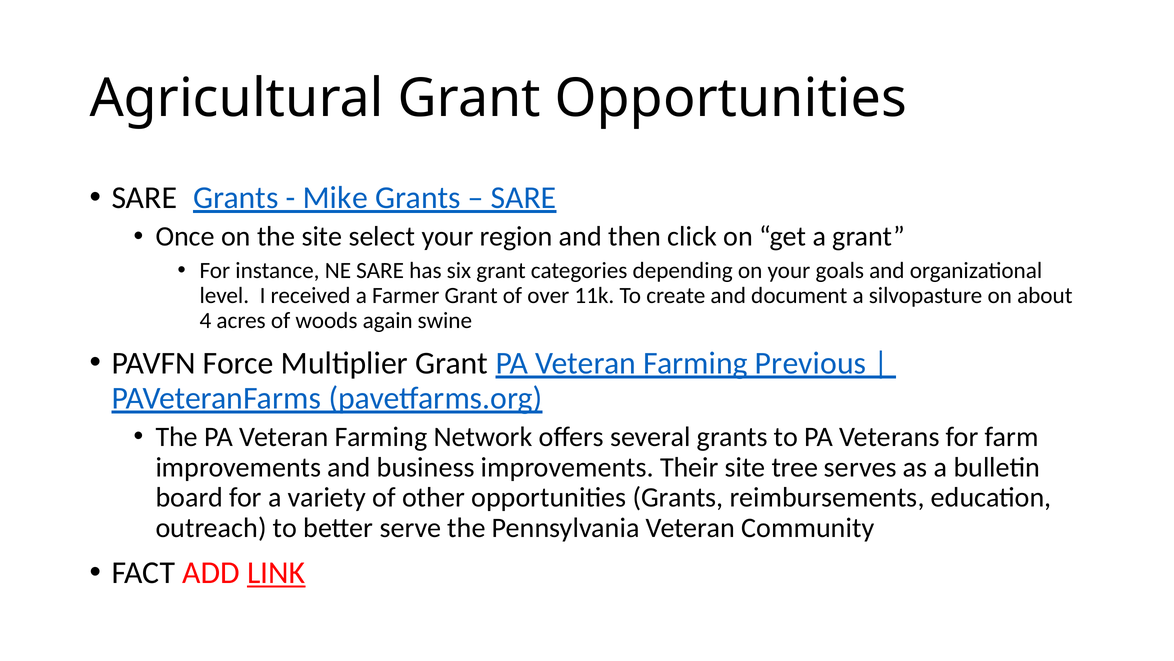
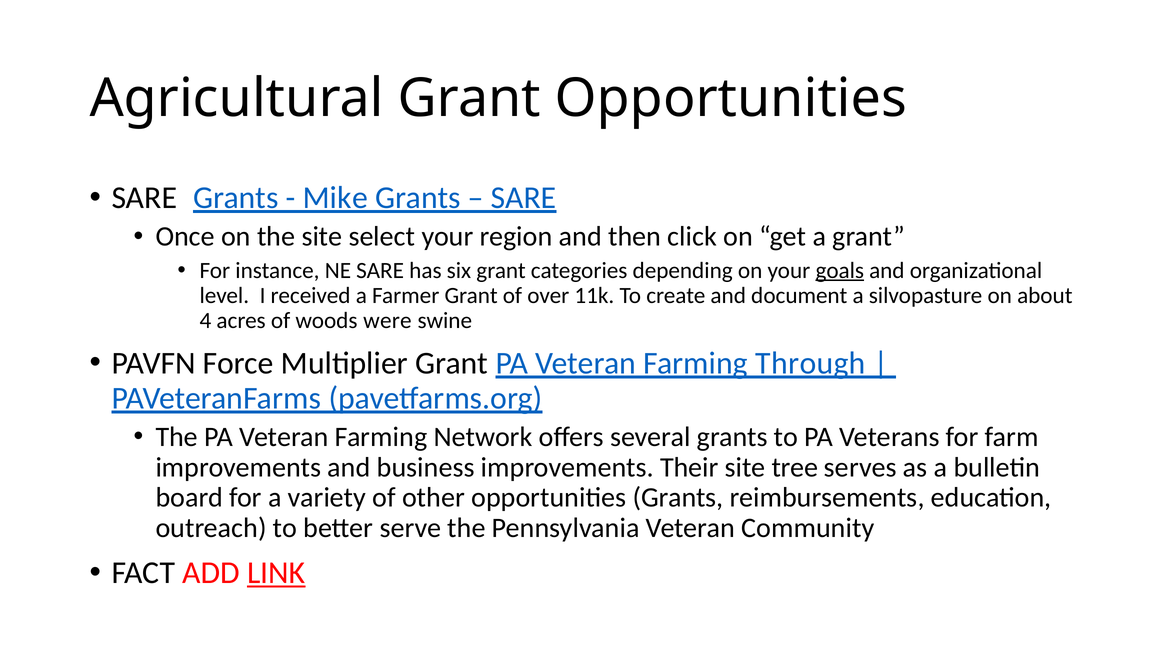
goals underline: none -> present
again: again -> were
Previous: Previous -> Through
